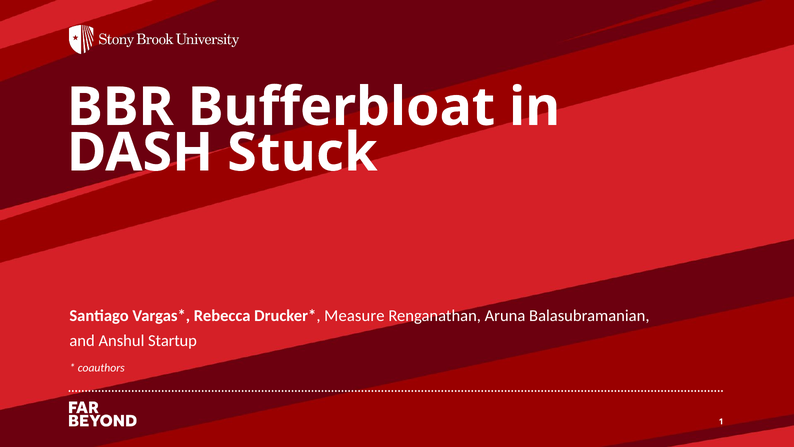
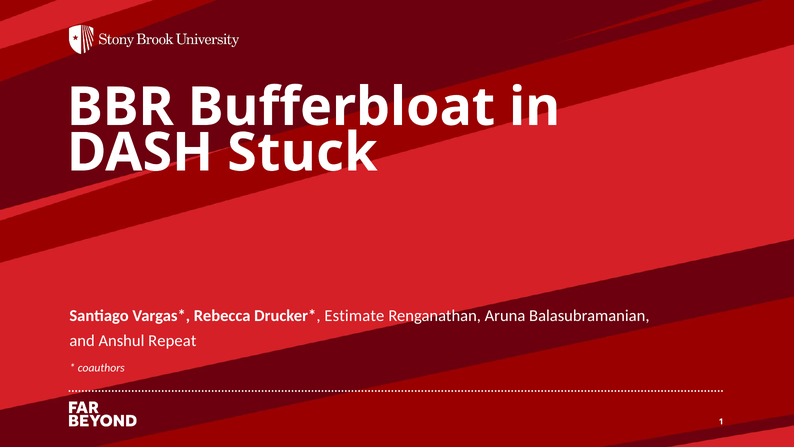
Measure: Measure -> Estimate
Startup: Startup -> Repeat
